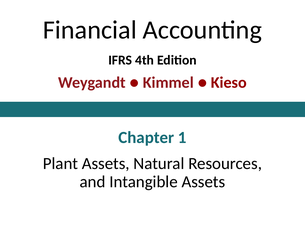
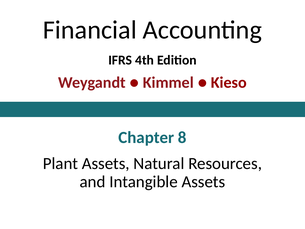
1: 1 -> 8
